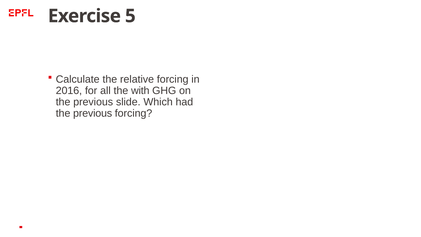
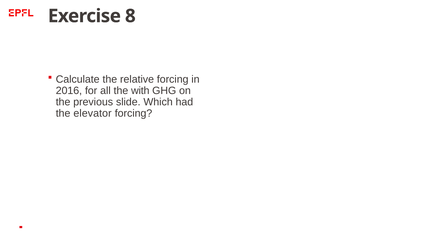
5: 5 -> 8
previous at (93, 113): previous -> elevator
